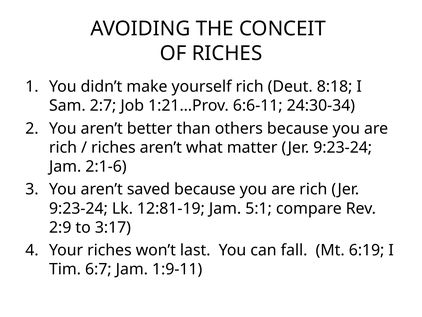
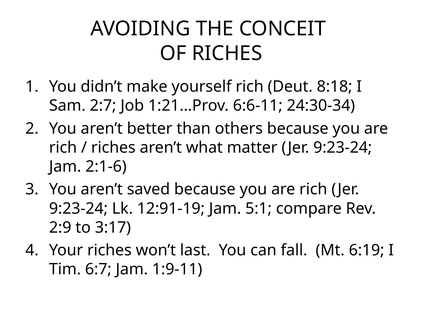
12:81-19: 12:81-19 -> 12:91-19
